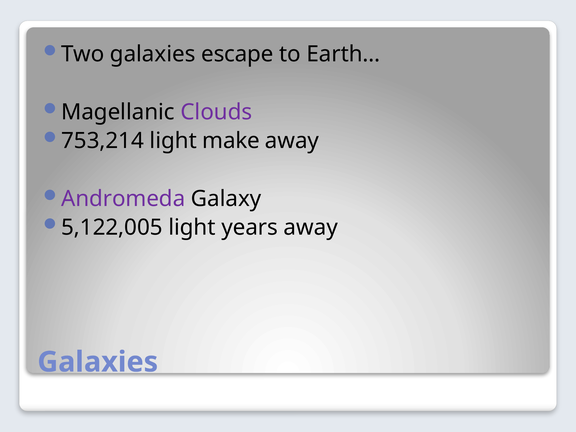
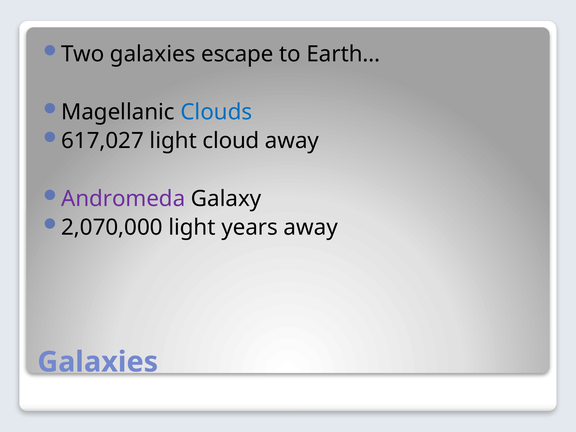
Clouds colour: purple -> blue
753,214: 753,214 -> 617,027
make: make -> cloud
5,122,005: 5,122,005 -> 2,070,000
